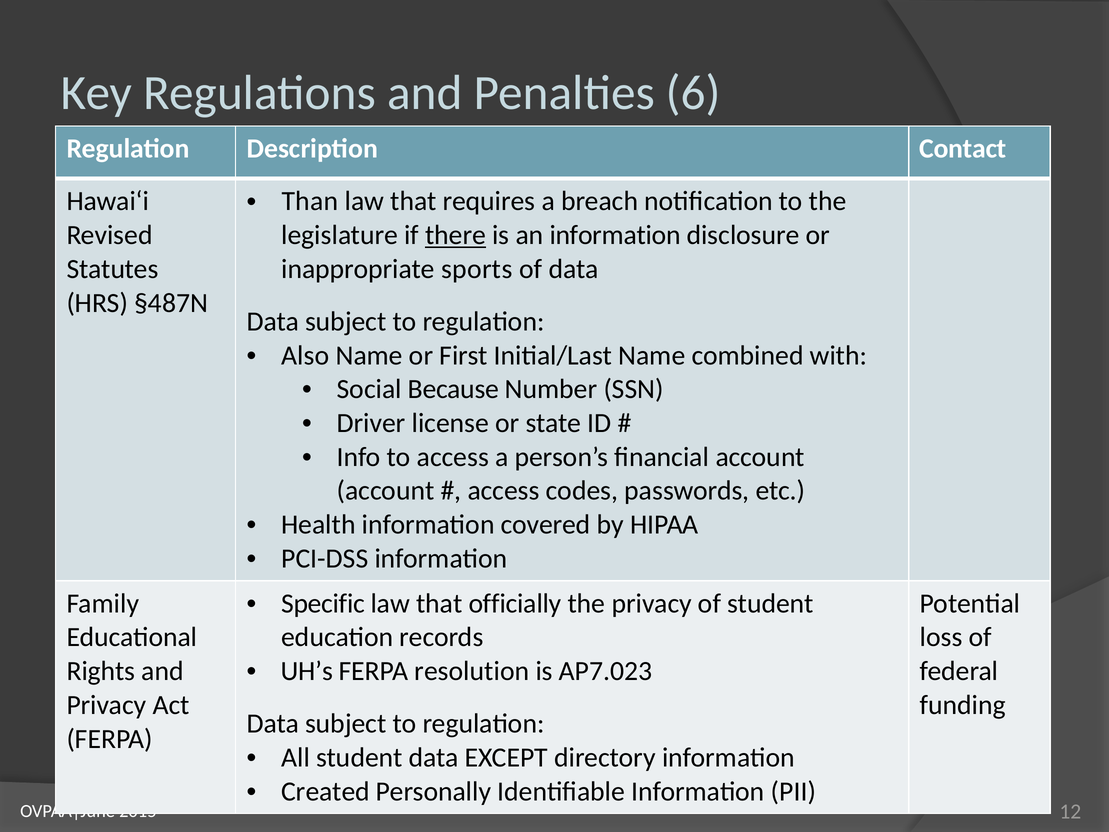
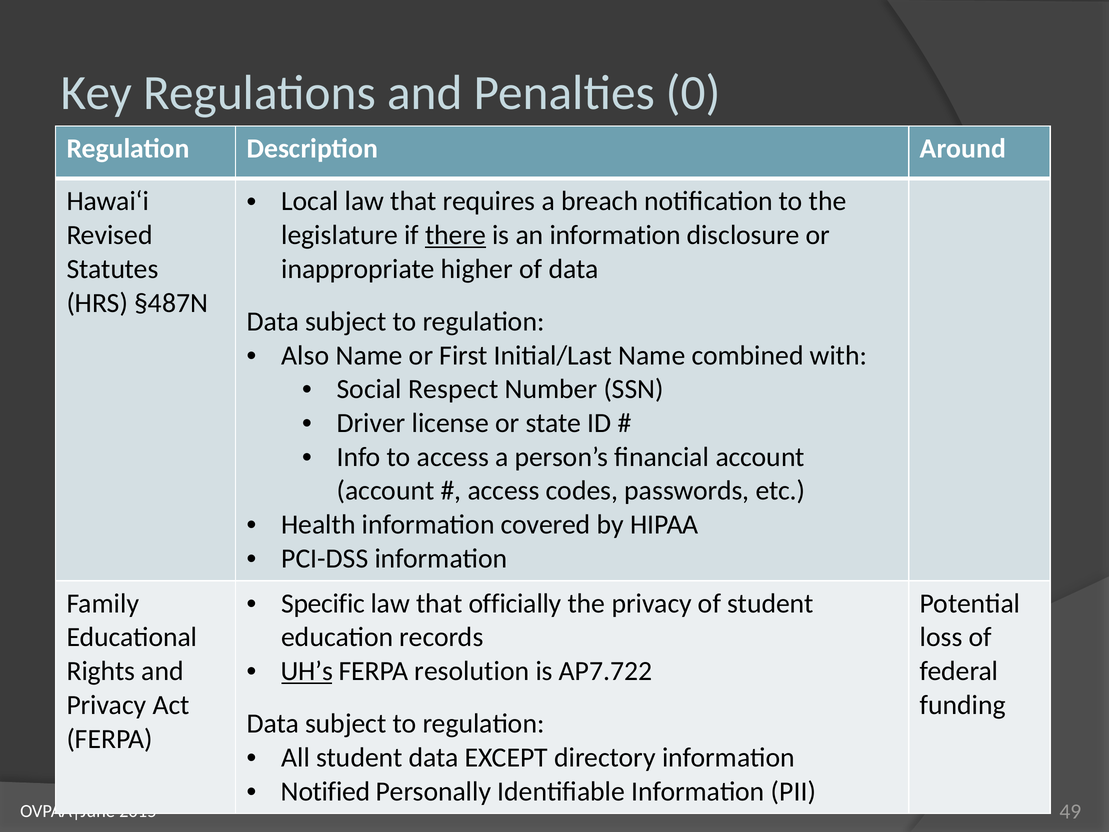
6: 6 -> 0
Contact: Contact -> Around
Than: Than -> Local
sports: sports -> higher
Because: Because -> Respect
UH’s underline: none -> present
AP7.023: AP7.023 -> AP7.722
Created: Created -> Notified
12: 12 -> 49
